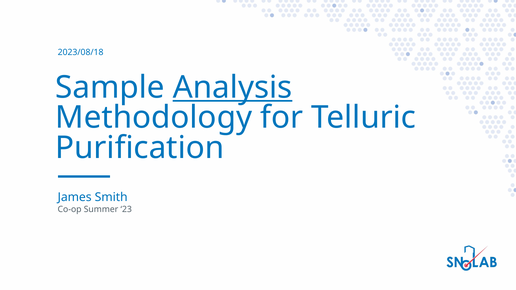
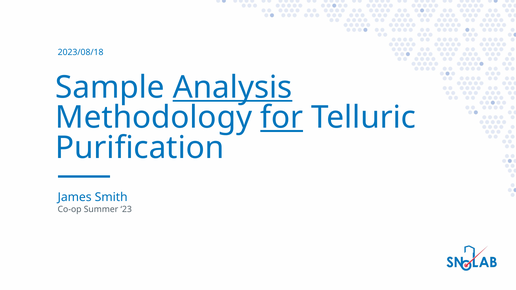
for underline: none -> present
